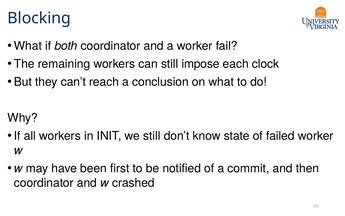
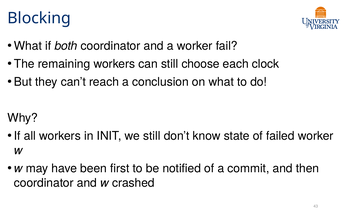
impose: impose -> choose
